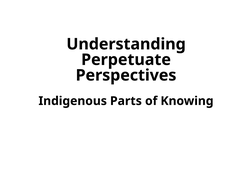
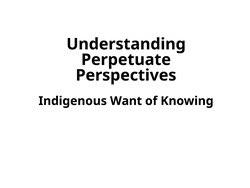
Parts: Parts -> Want
